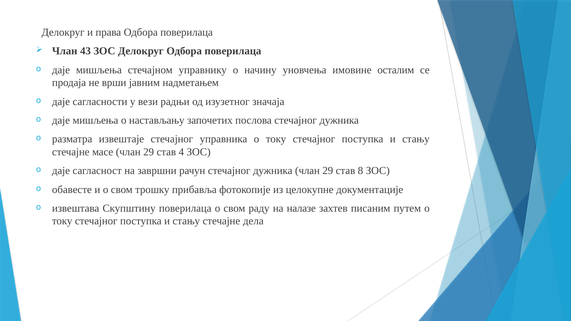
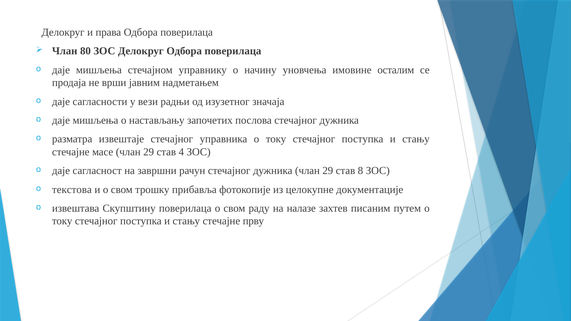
43: 43 -> 80
обавесте: обавесте -> текстова
дела: дела -> прву
